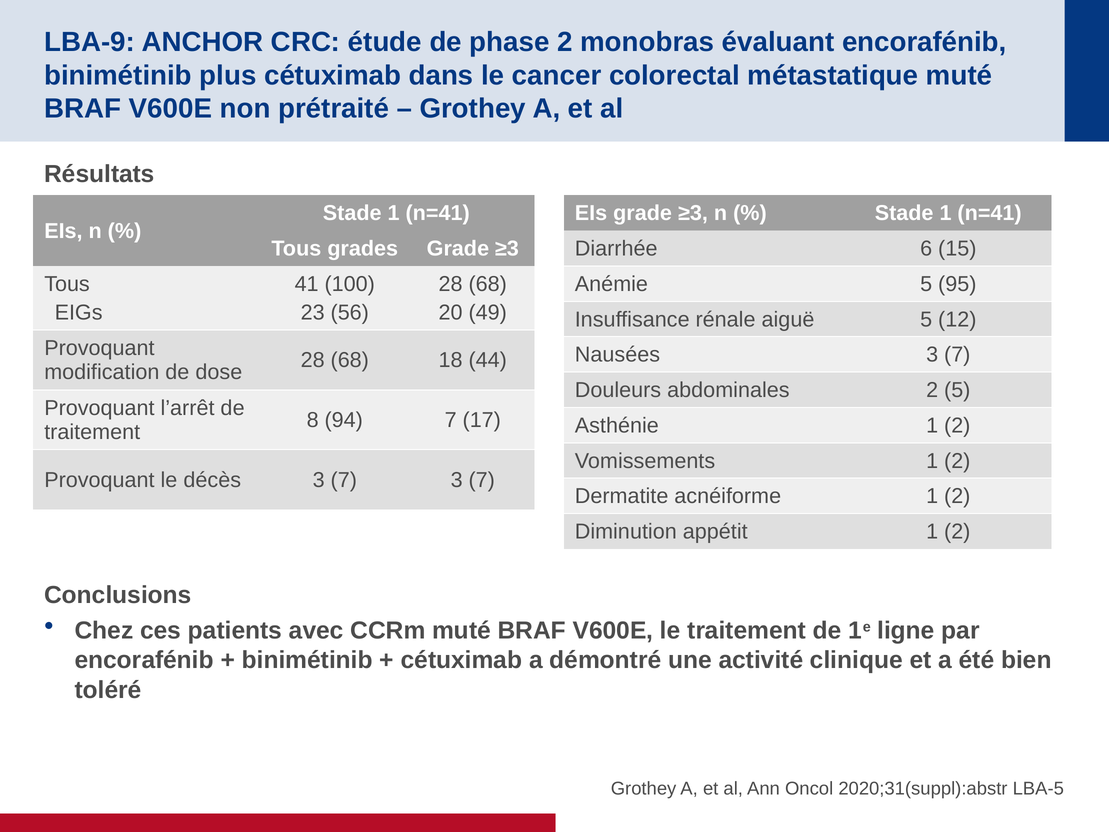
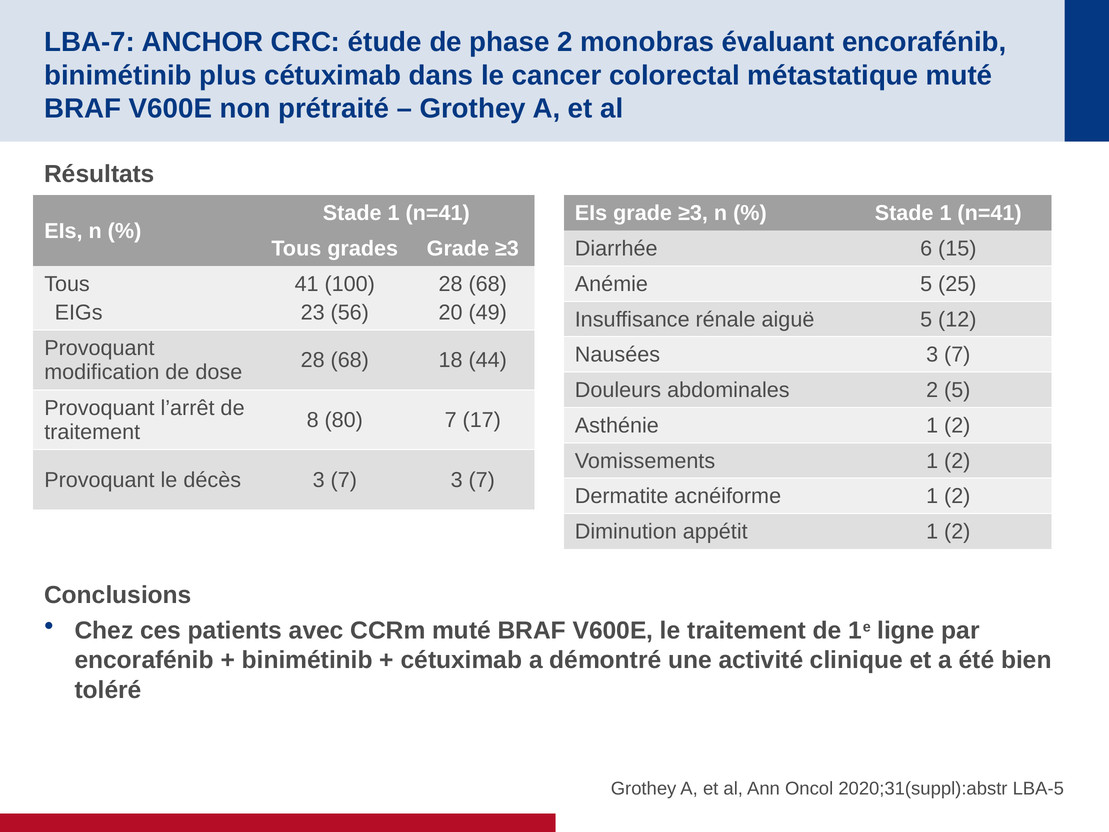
LBA-9: LBA-9 -> LBA-7
95: 95 -> 25
94: 94 -> 80
